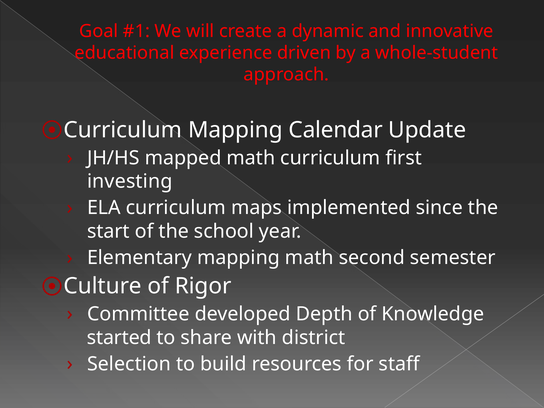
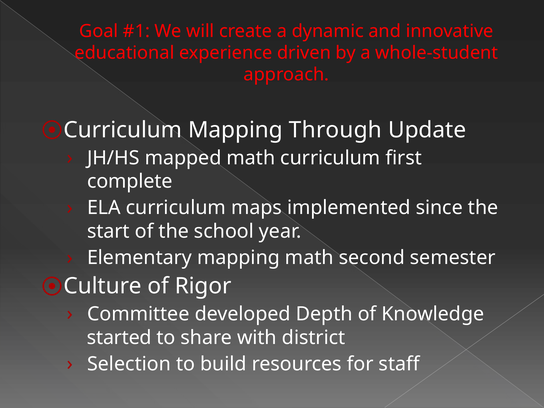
Calendar: Calendar -> Through
investing: investing -> complete
